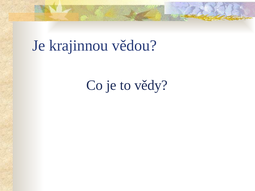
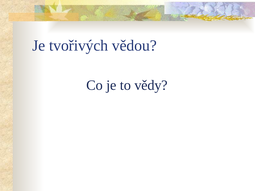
krajinnou: krajinnou -> tvořivých
